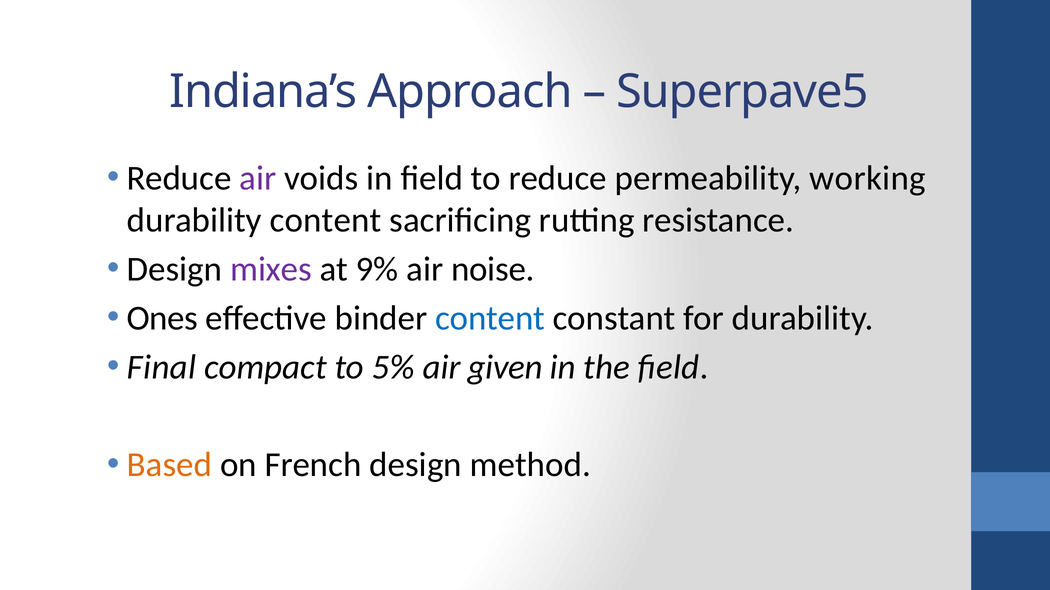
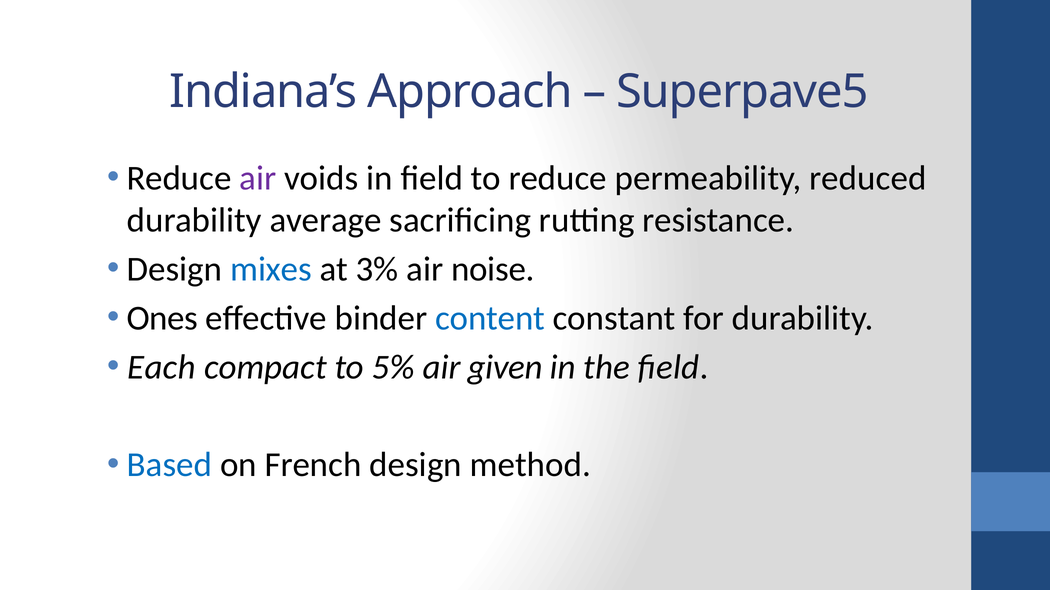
working: working -> reduced
durability content: content -> average
mixes colour: purple -> blue
9%: 9% -> 3%
Final: Final -> Each
Based colour: orange -> blue
